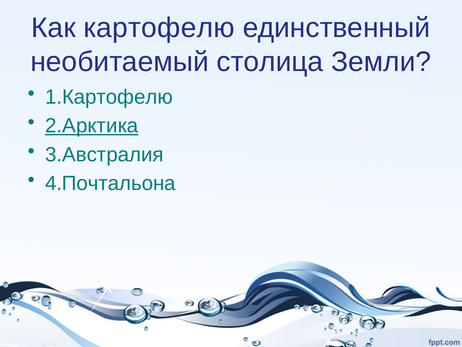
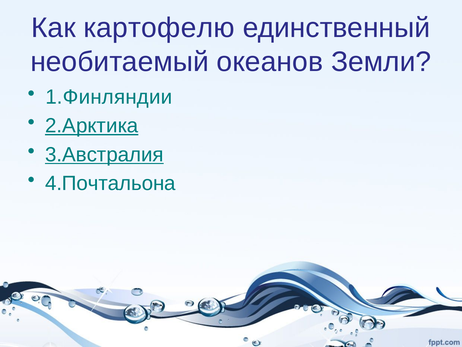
столица: столица -> океанов
1.Картофелю: 1.Картофелю -> 1.Финляндии
3.Австралия underline: none -> present
